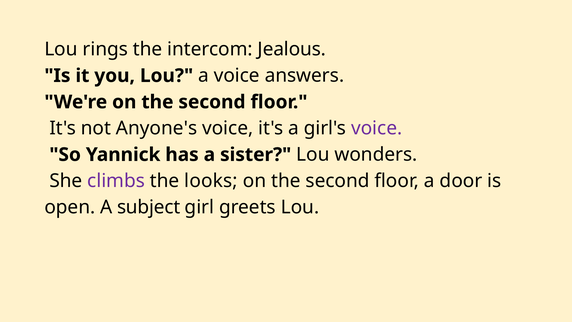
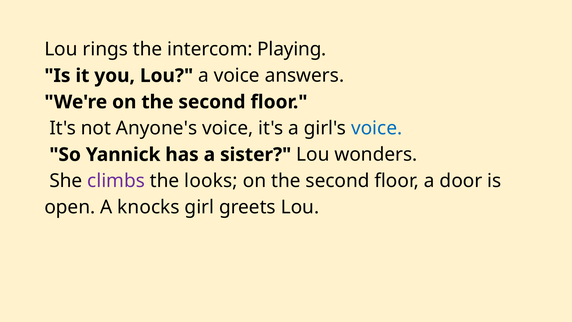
Jealous: Jealous -> Playing
voice at (377, 128) colour: purple -> blue
subject: subject -> knocks
